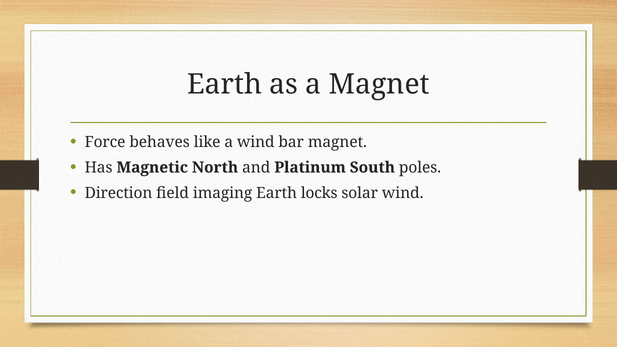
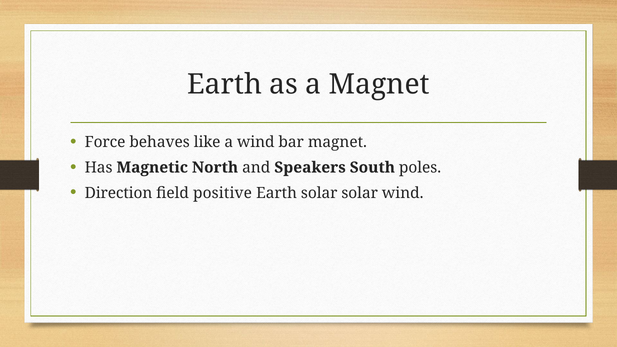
Platinum: Platinum -> Speakers
imaging: imaging -> positive
Earth locks: locks -> solar
